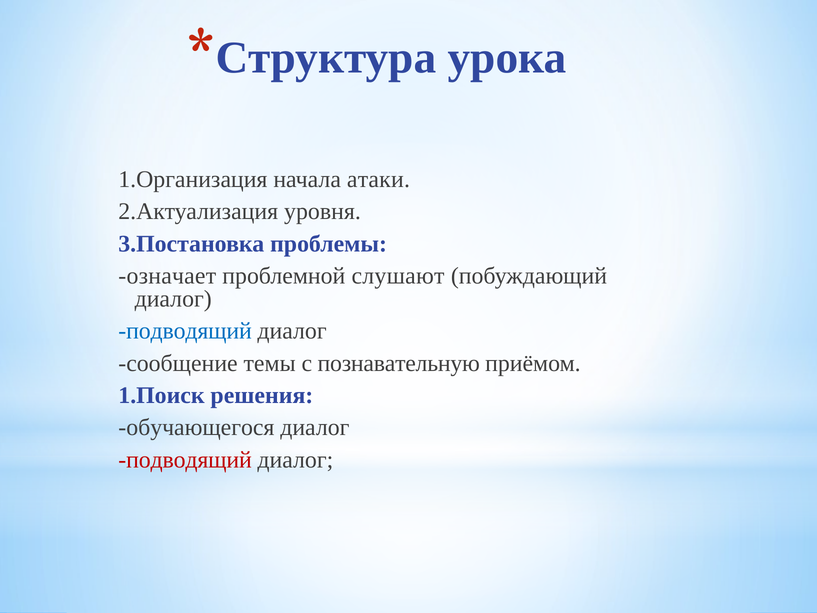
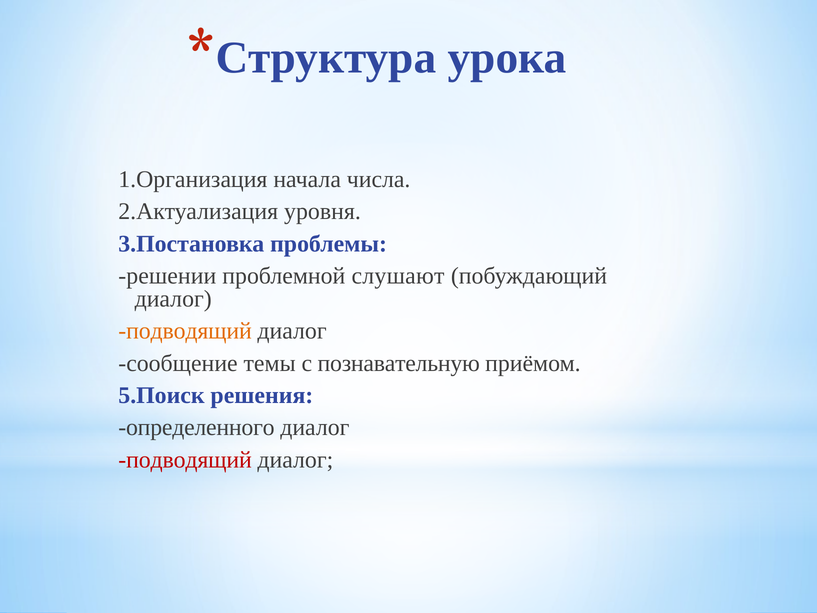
атаки: атаки -> числа
означает: означает -> решении
подводящий at (185, 331) colour: blue -> orange
1.Поиск: 1.Поиск -> 5.Поиск
обучающегося: обучающегося -> определенного
